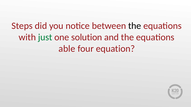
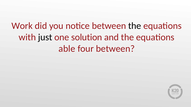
Steps: Steps -> Work
just colour: green -> black
four equation: equation -> between
